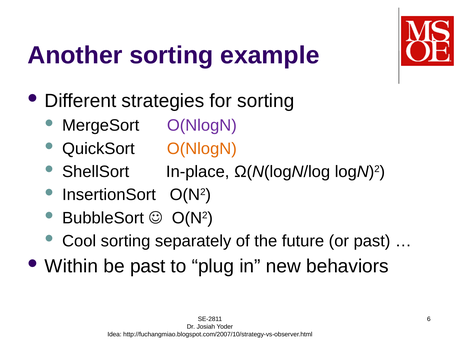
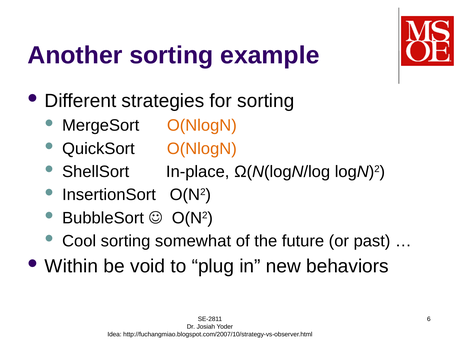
O(NlogN at (202, 126) colour: purple -> orange
separately: separately -> somewhat
be past: past -> void
